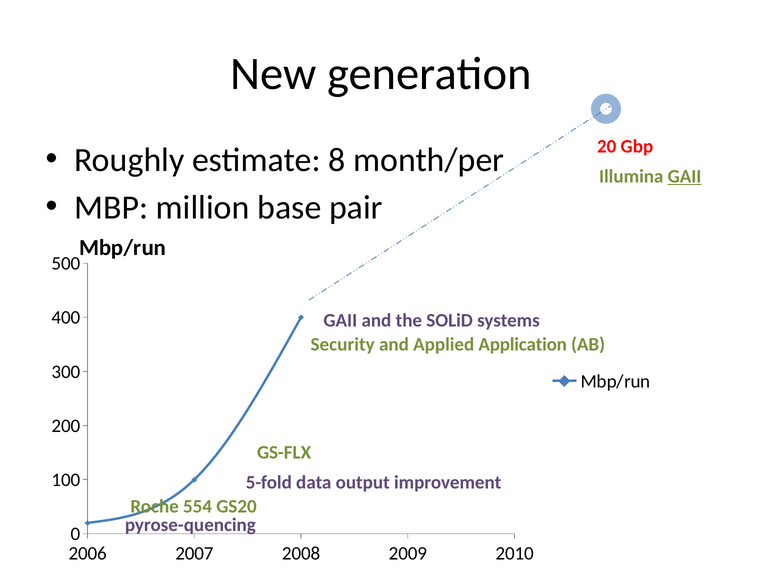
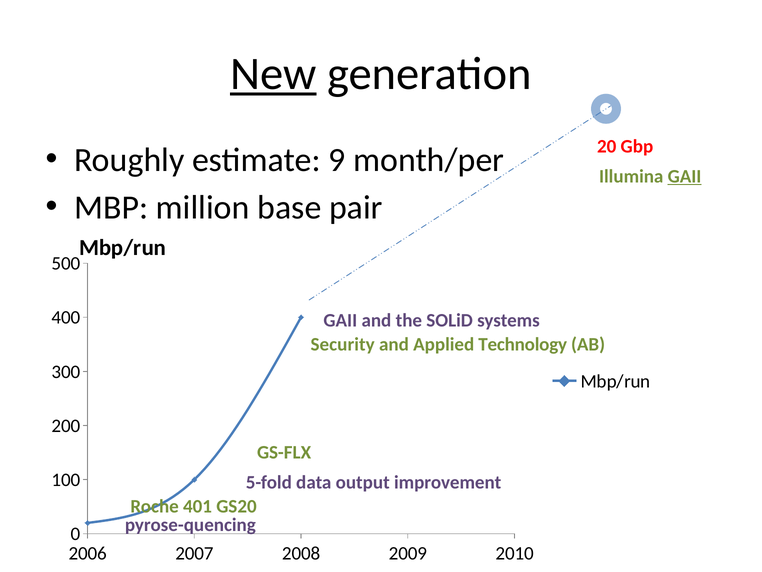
New underline: none -> present
8: 8 -> 9
Application: Application -> Technology
554: 554 -> 401
